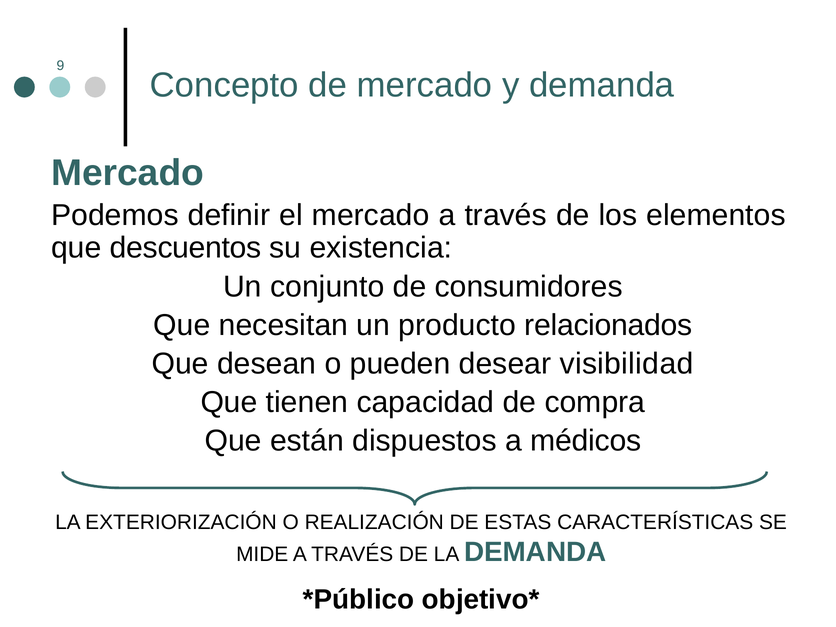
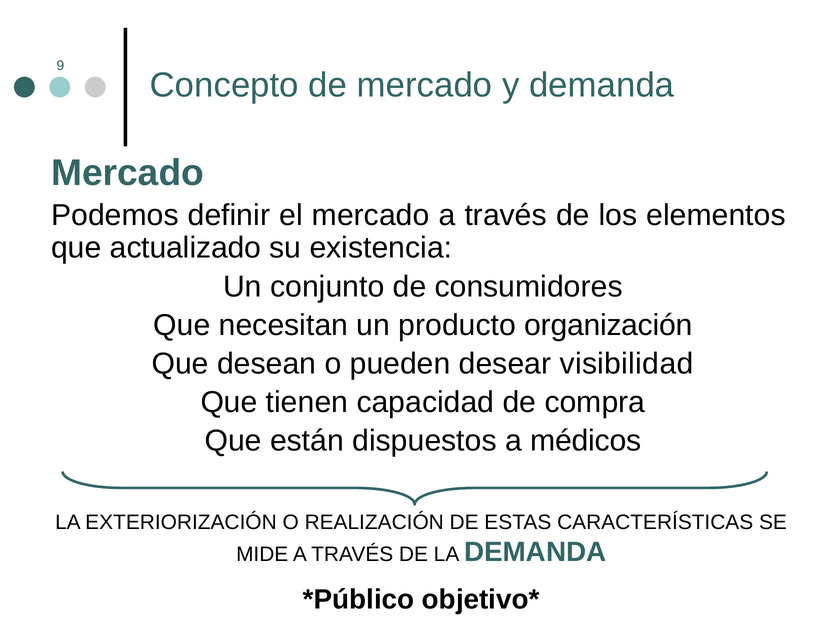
descuentos: descuentos -> actualizado
relacionados: relacionados -> organización
